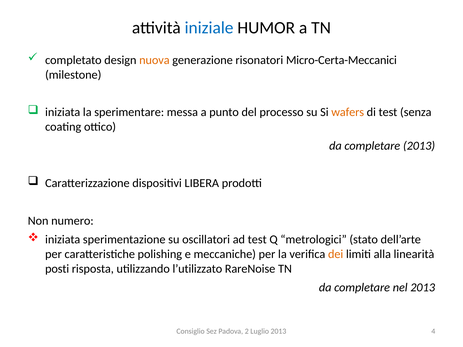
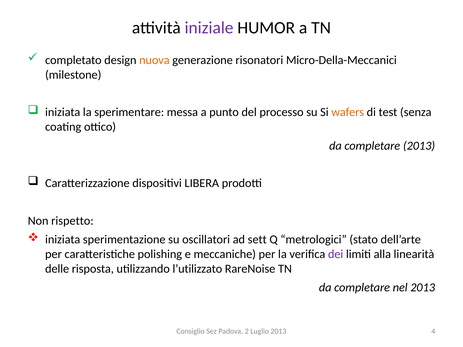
iniziale colour: blue -> purple
Micro-Certa-Meccanici: Micro-Certa-Meccanici -> Micro-Della-Meccanici
numero: numero -> rispetto
ad test: test -> sett
dei colour: orange -> purple
posti: posti -> delle
